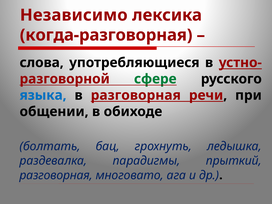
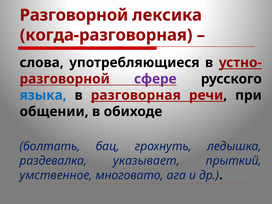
Независимо at (74, 15): Независимо -> Разговорной
сфере colour: green -> purple
парадигмы: парадигмы -> указывает
разговорная at (56, 175): разговорная -> умственное
